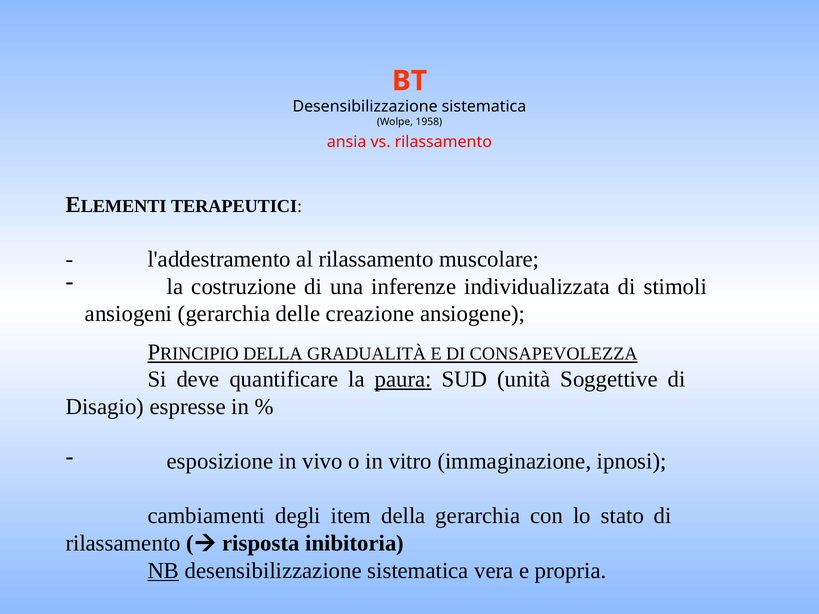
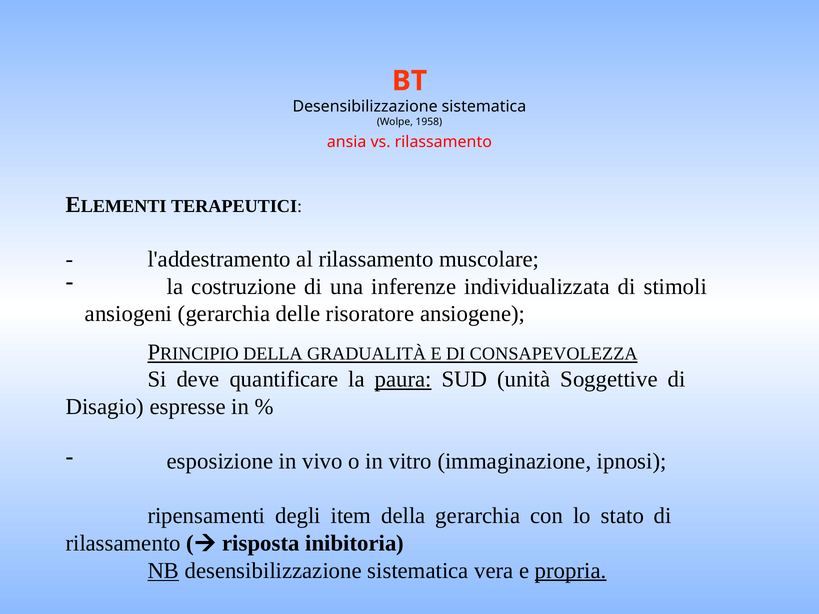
creazione: creazione -> risoratore
cambiamenti: cambiamenti -> ripensamenti
propria underline: none -> present
